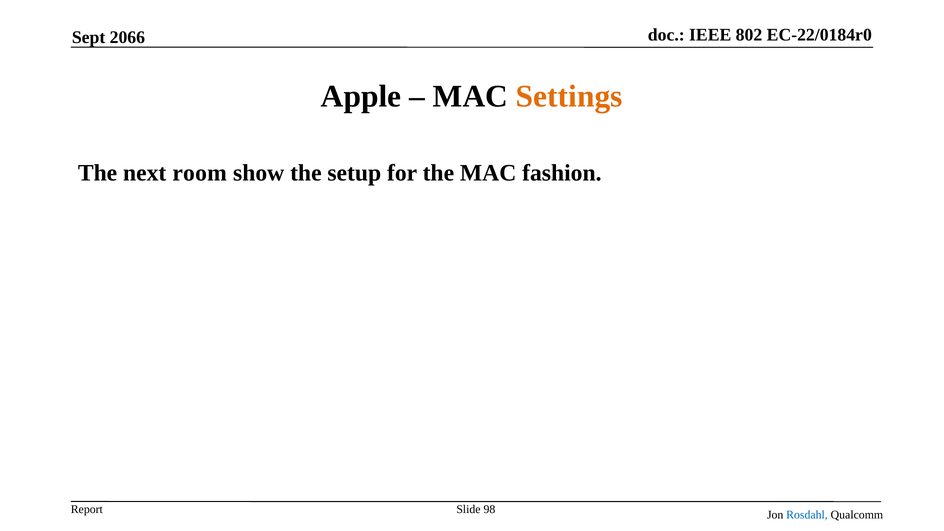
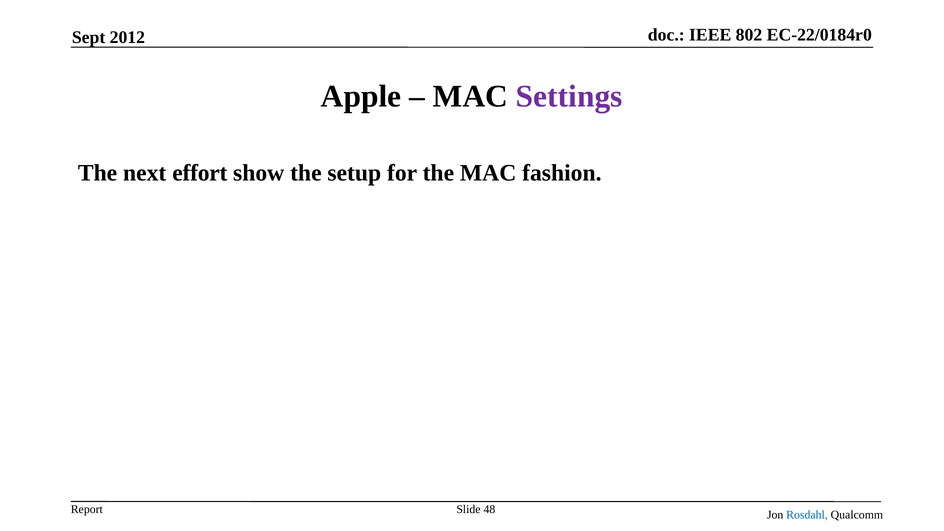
2066: 2066 -> 2012
Settings colour: orange -> purple
room: room -> effort
98: 98 -> 48
